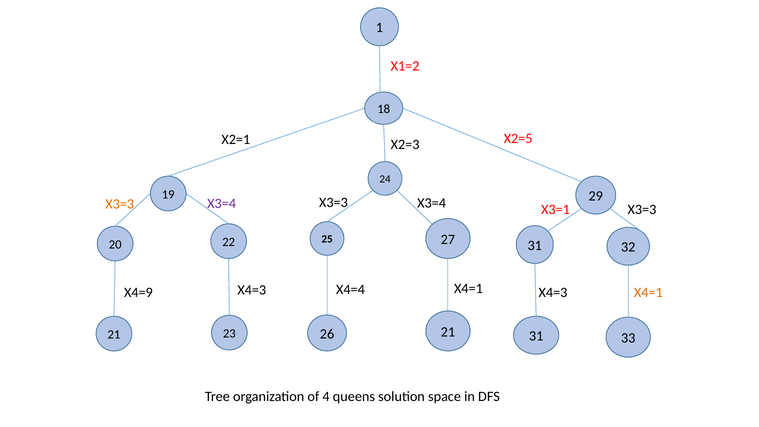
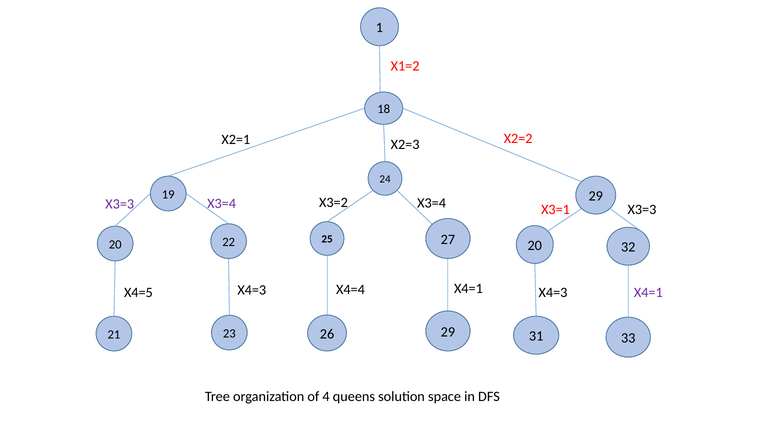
X2=5: X2=5 -> X2=2
X3=3 at (333, 203): X3=3 -> X3=2
X3=3 at (120, 204) colour: orange -> purple
27 31: 31 -> 20
X4=9: X4=9 -> X4=5
X4=1 at (648, 293) colour: orange -> purple
26 21: 21 -> 29
